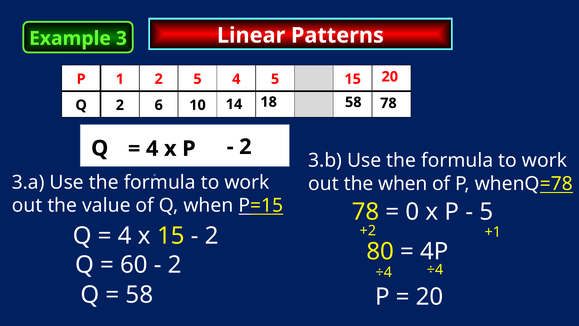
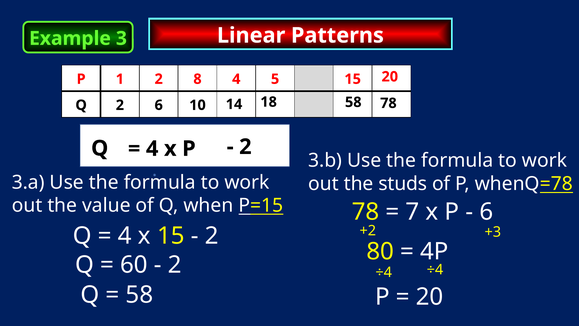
2 5: 5 -> 8
the when: when -> studs
0: 0 -> 7
5 at (486, 212): 5 -> 6
+1: +1 -> +3
